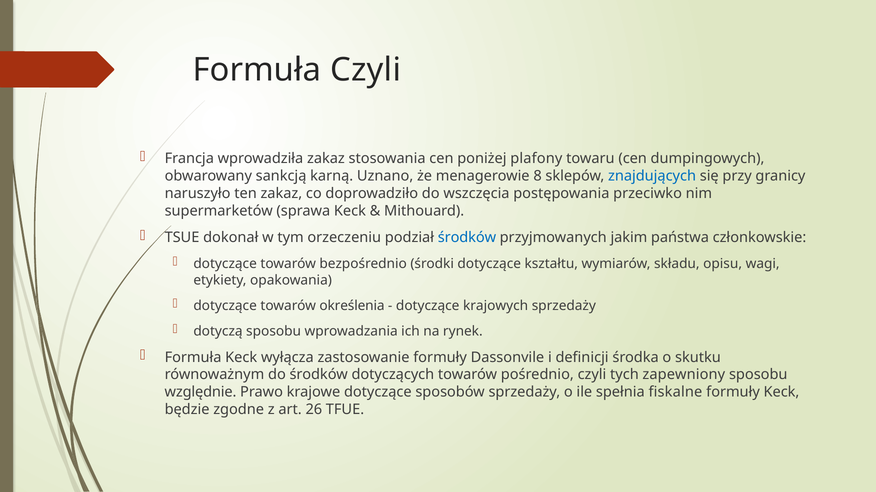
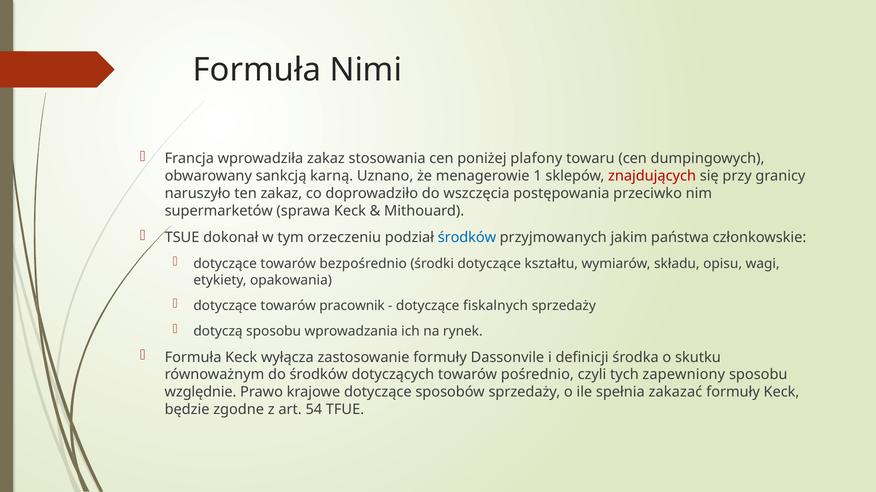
Formuła Czyli: Czyli -> Nimi
8: 8 -> 1
znajdujących colour: blue -> red
określenia: określenia -> pracownik
krajowych: krajowych -> fiskalnych
fiskalne: fiskalne -> zakazać
26: 26 -> 54
